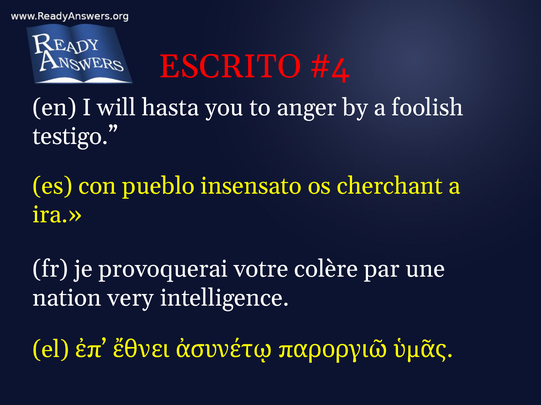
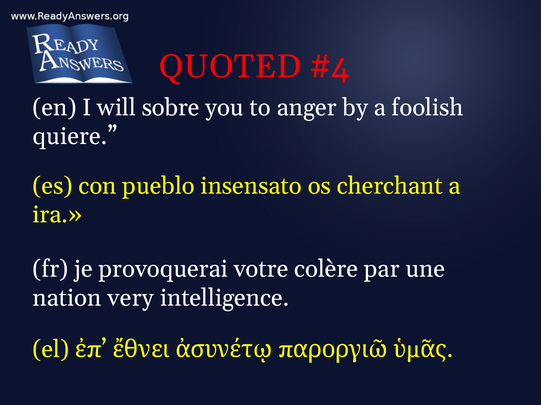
ESCRITO: ESCRITO -> QUOTED
hasta: hasta -> sobre
testigo: testigo -> quiere
